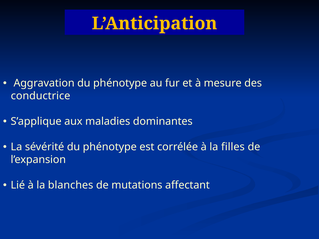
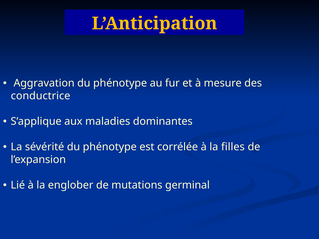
blanches: blanches -> englober
affectant: affectant -> germinal
